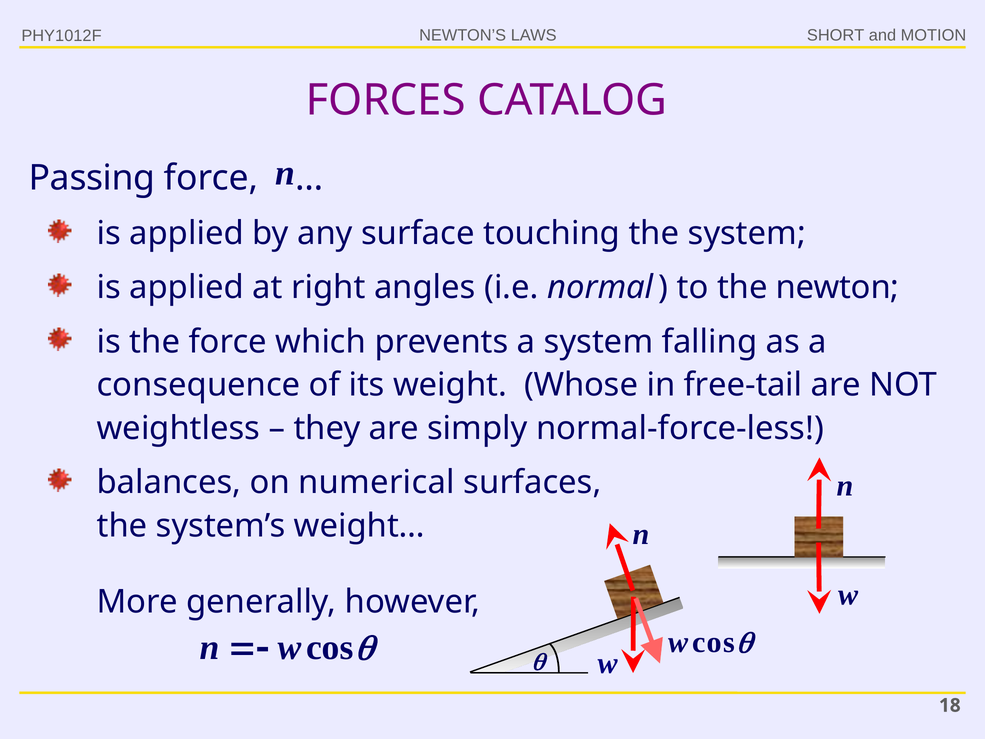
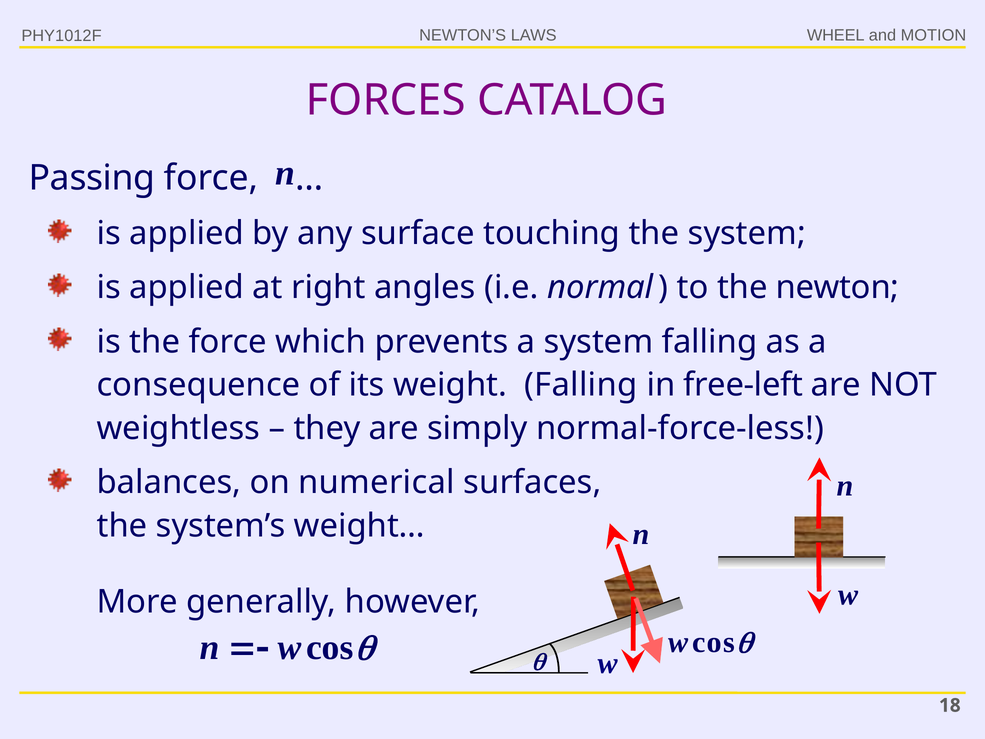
SHORT: SHORT -> WHEEL
weight Whose: Whose -> Falling
free-tail: free-tail -> free-left
